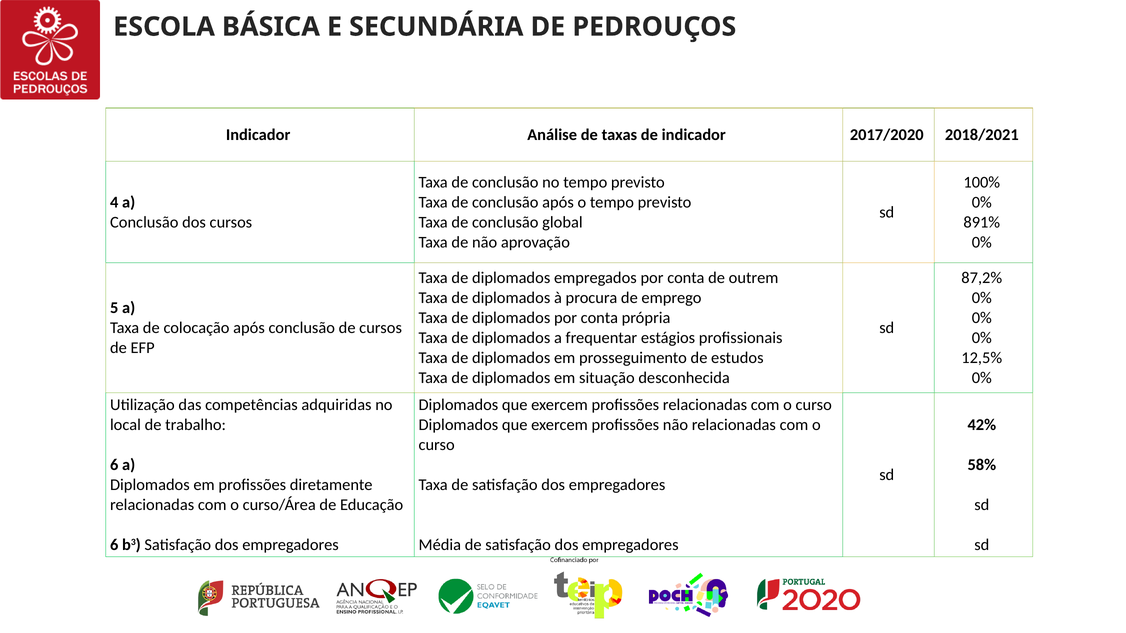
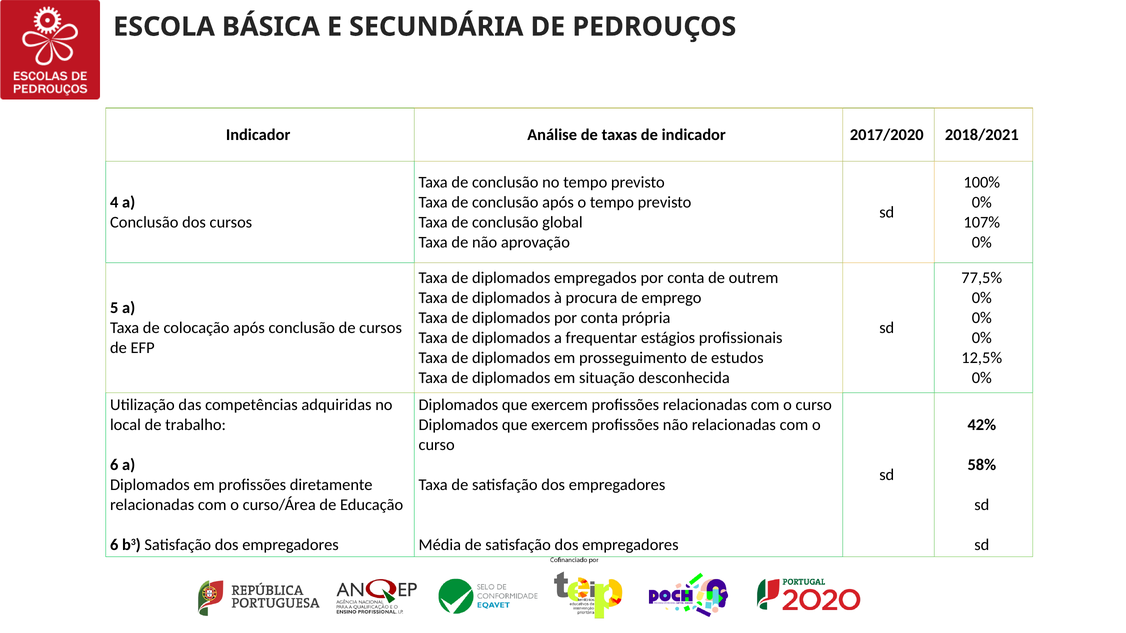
891%: 891% -> 107%
87,2%: 87,2% -> 77,5%
